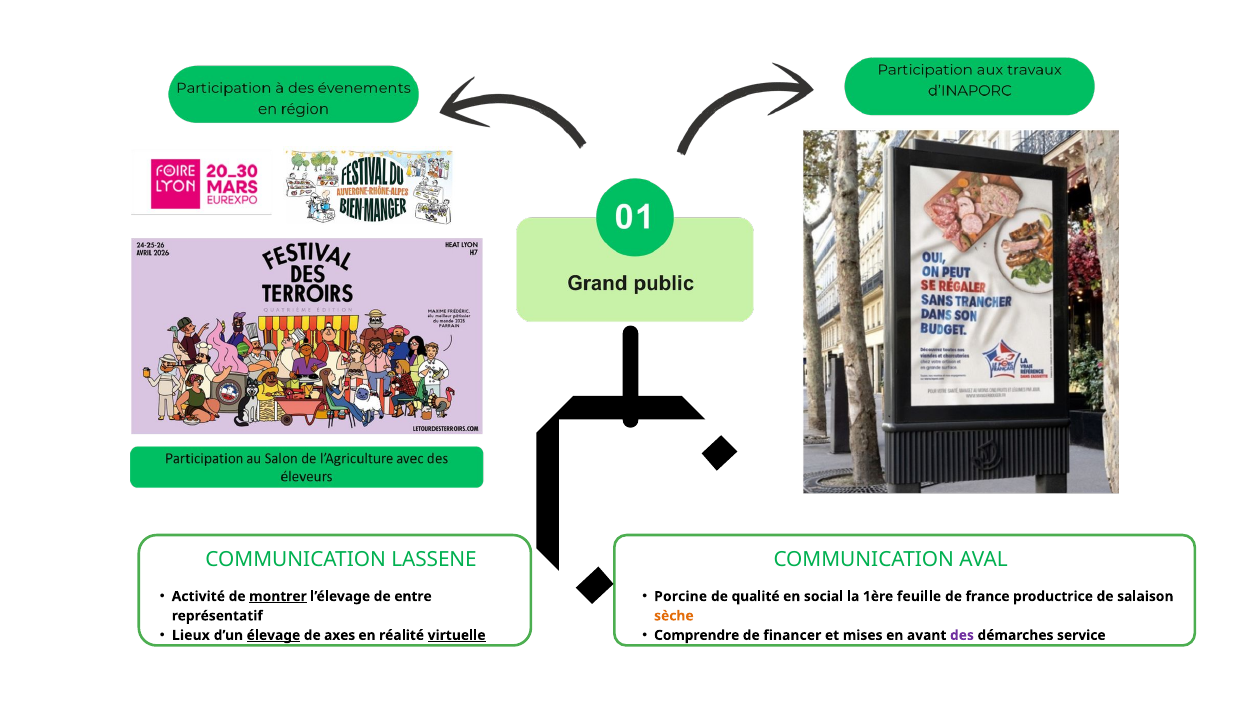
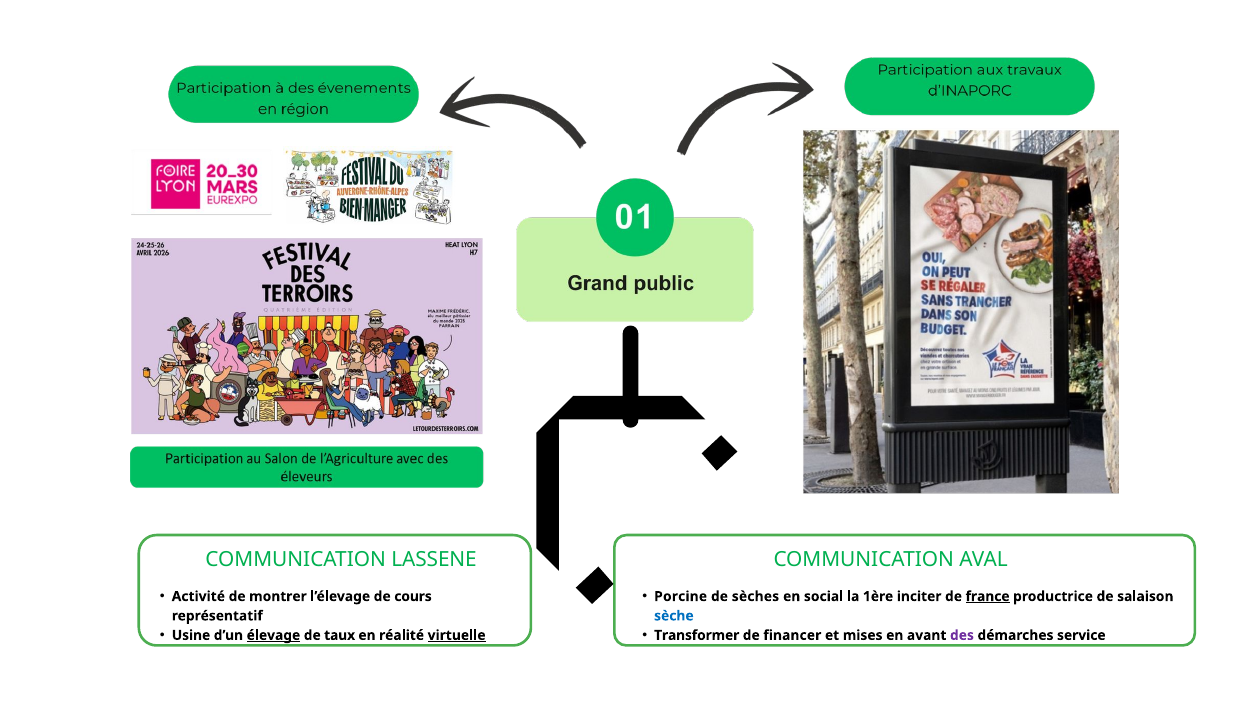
montrer underline: present -> none
entre: entre -> cours
qualité: qualité -> sèches
feuille: feuille -> inciter
france underline: none -> present
sèche colour: orange -> blue
Lieux: Lieux -> Usine
axes: axes -> taux
Comprendre: Comprendre -> Transformer
